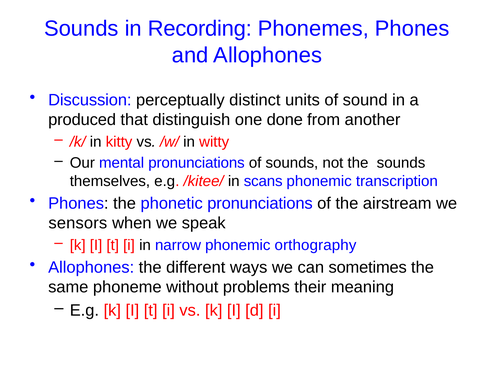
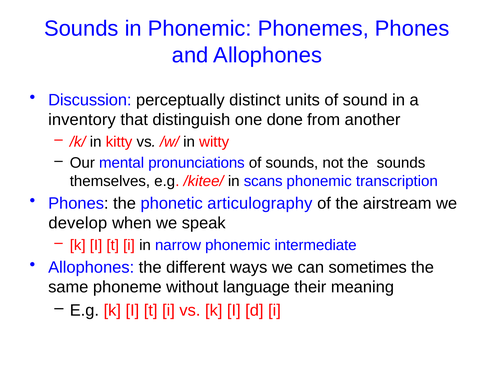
in Recording: Recording -> Phonemic
produced: produced -> inventory
phonetic pronunciations: pronunciations -> articulography
sensors: sensors -> develop
orthography: orthography -> intermediate
problems: problems -> language
